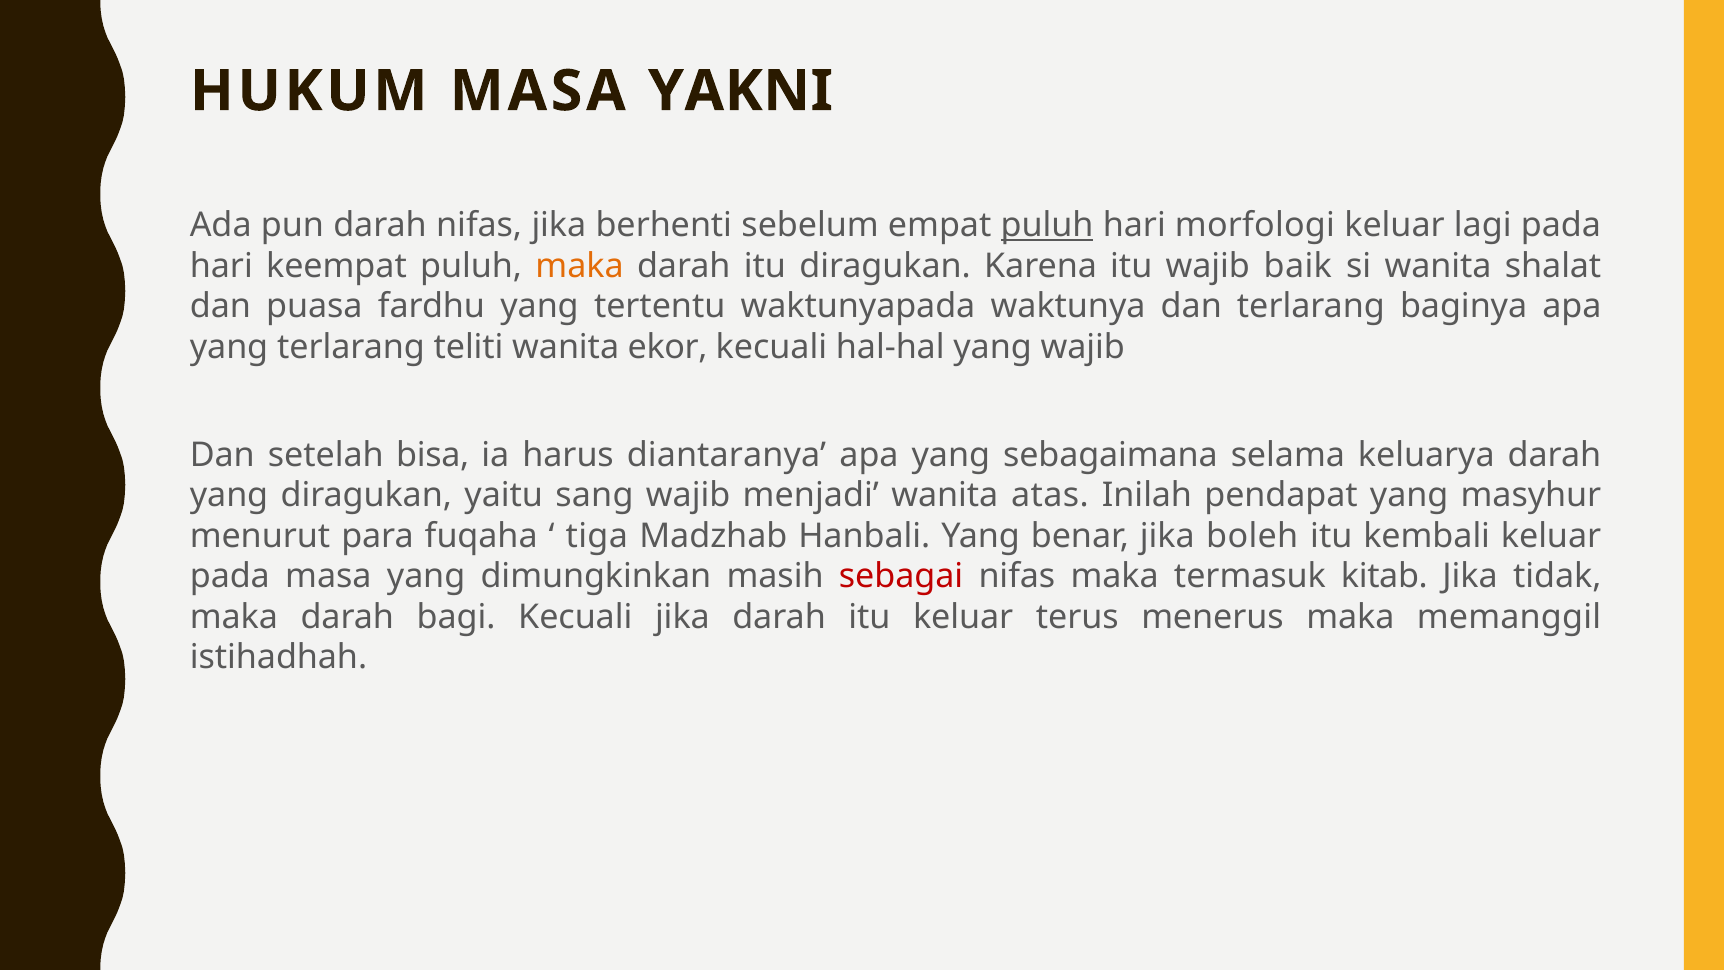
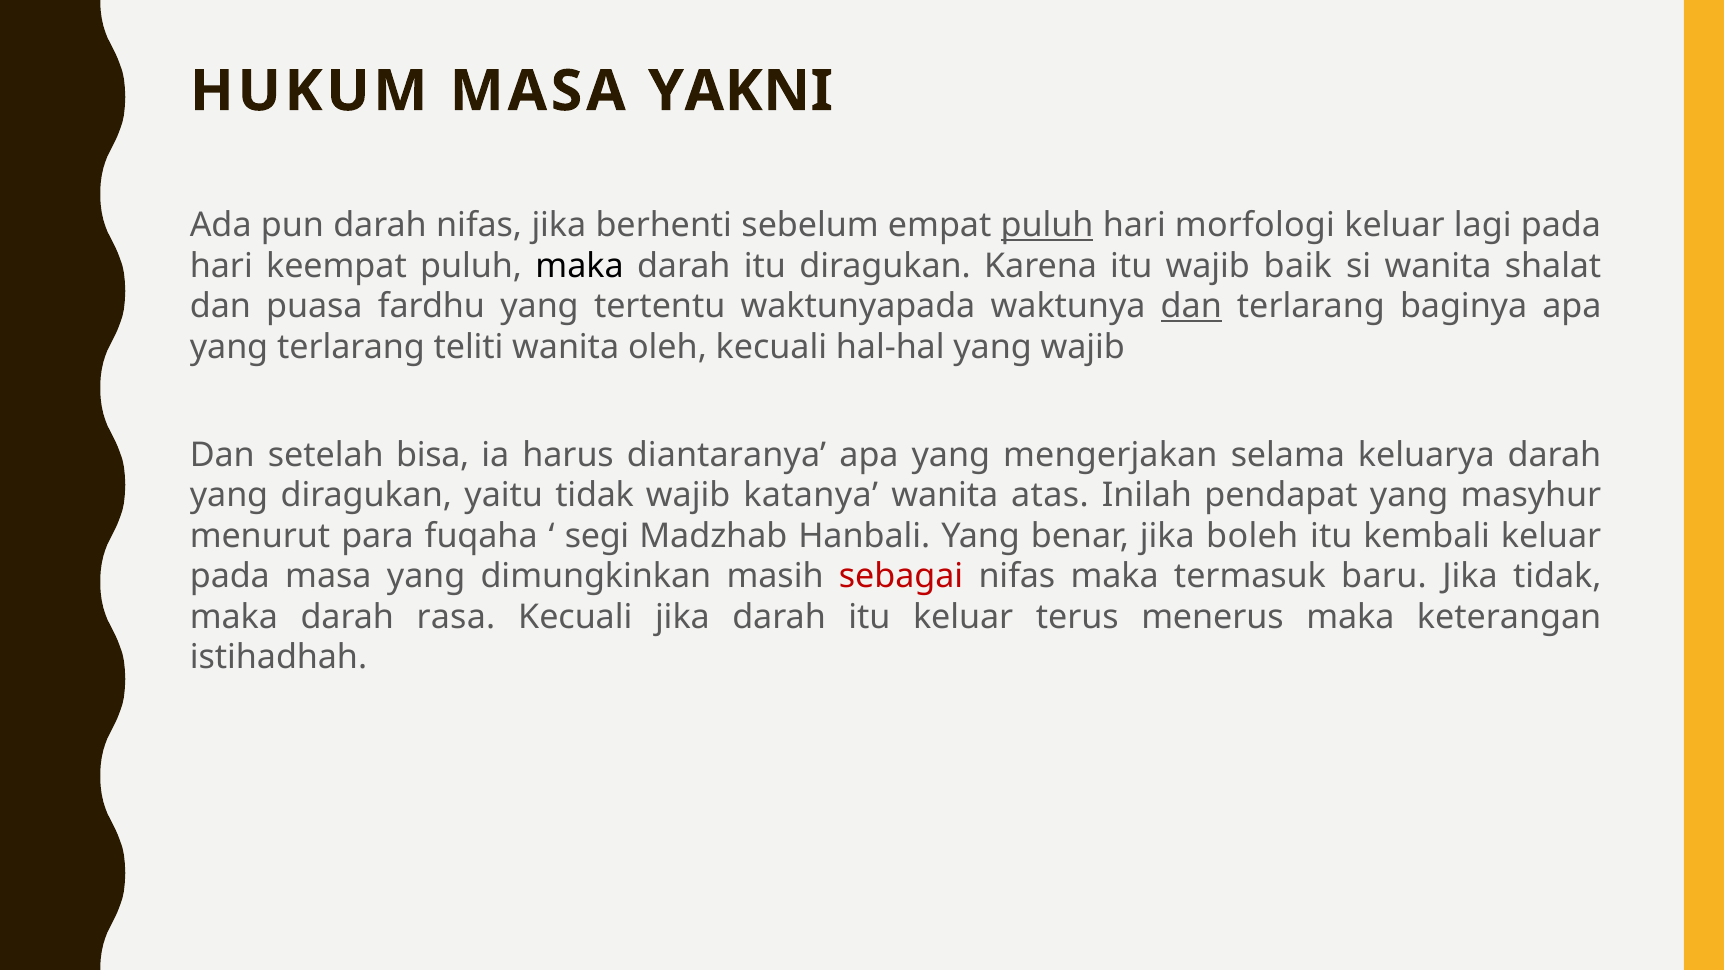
maka at (580, 266) colour: orange -> black
dan at (1191, 306) underline: none -> present
ekor: ekor -> oleh
sebagaimana: sebagaimana -> mengerjakan
yaitu sang: sang -> tidak
menjadi: menjadi -> katanya
tiga: tiga -> segi
kitab: kitab -> baru
bagi: bagi -> rasa
memanggil: memanggil -> keterangan
